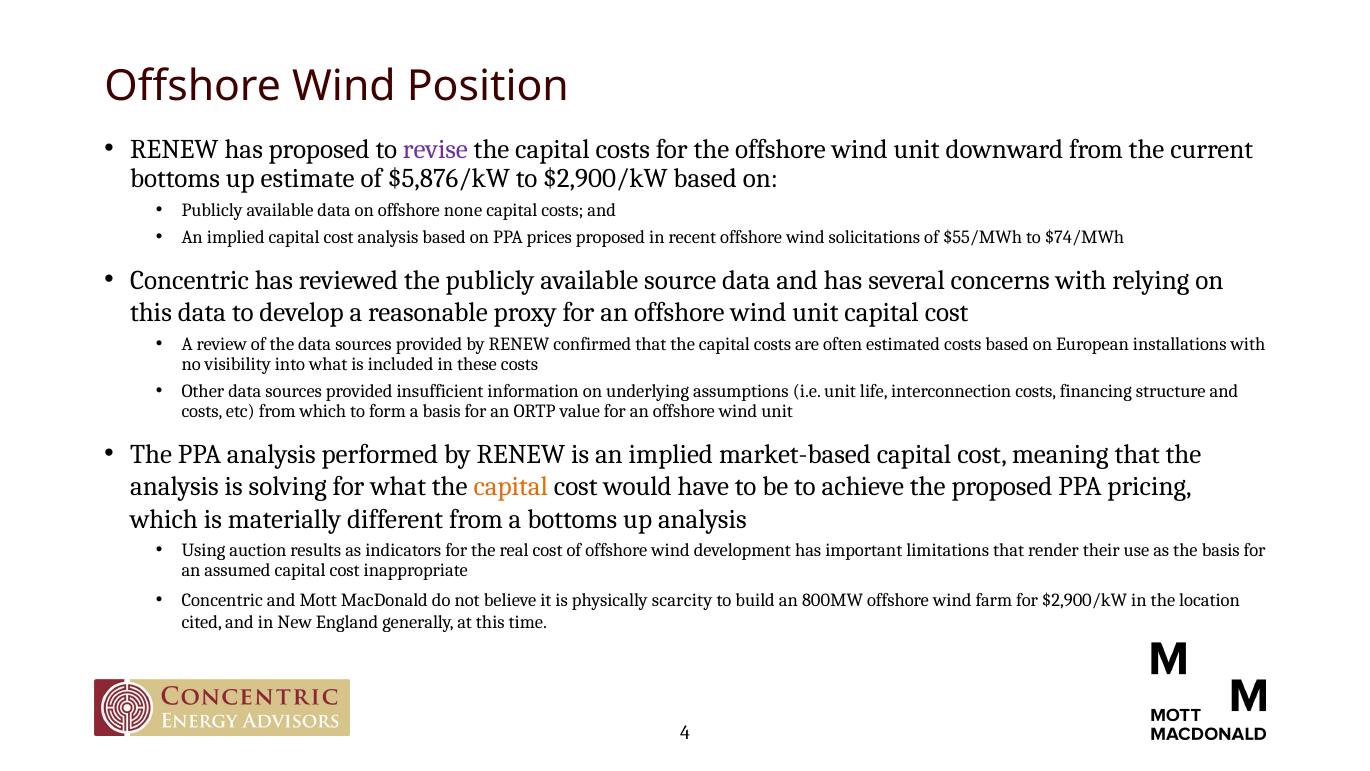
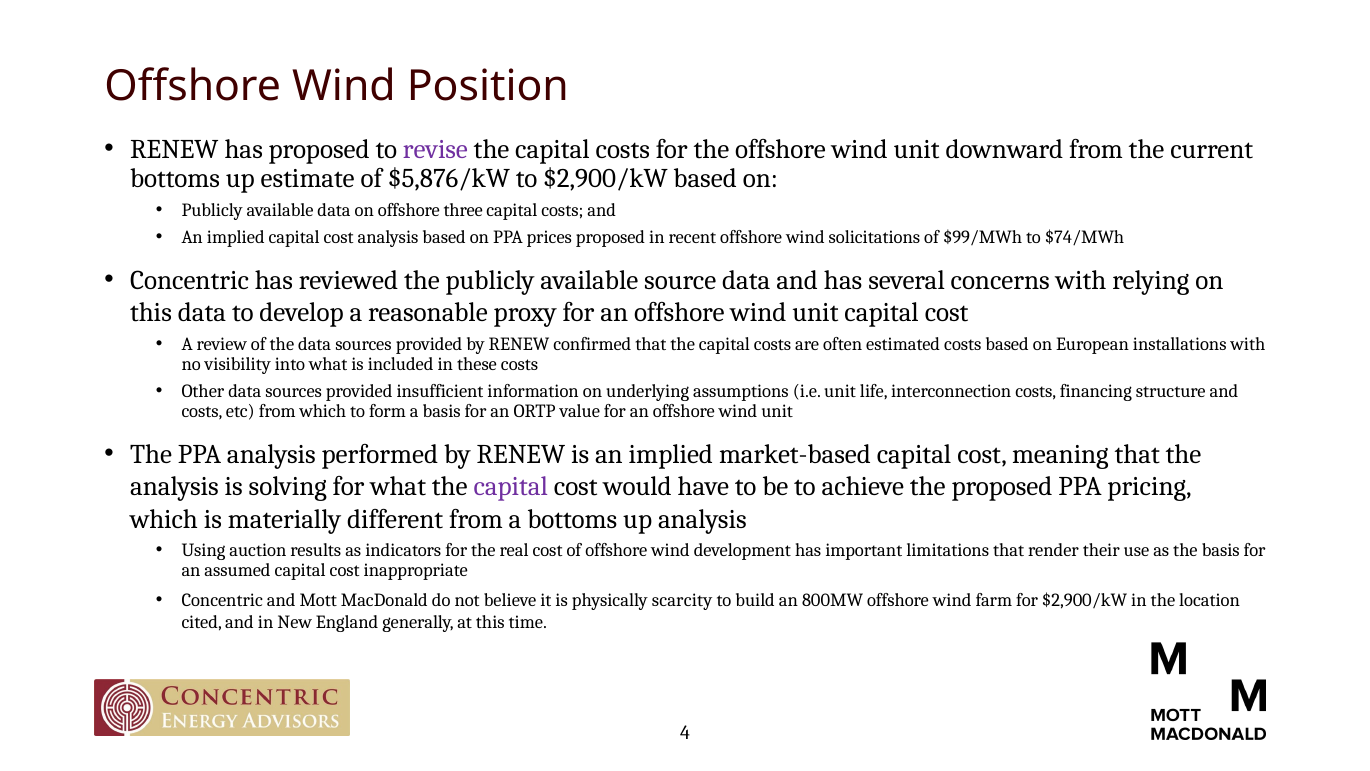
none: none -> three
$55/MWh: $55/MWh -> $99/MWh
capital at (511, 486) colour: orange -> purple
